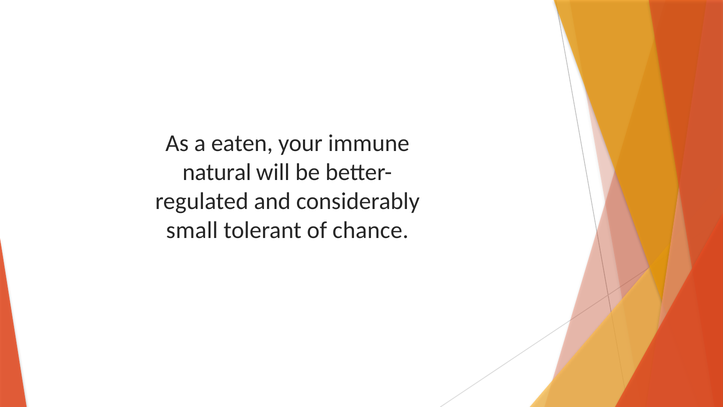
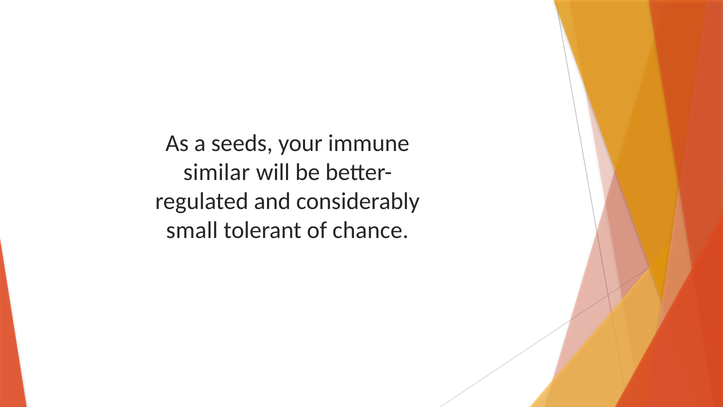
eaten: eaten -> seeds
natural: natural -> similar
